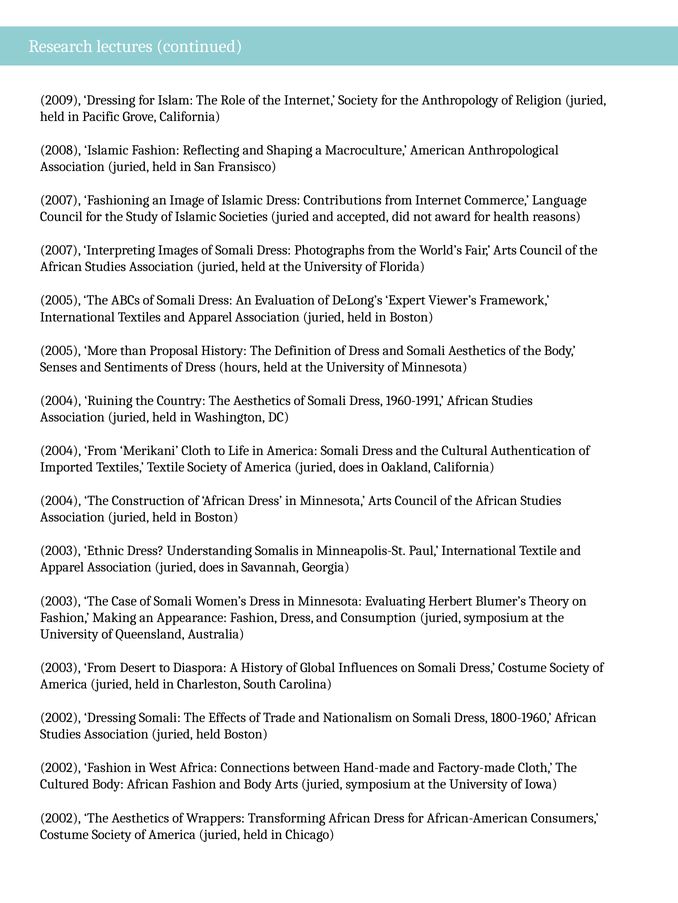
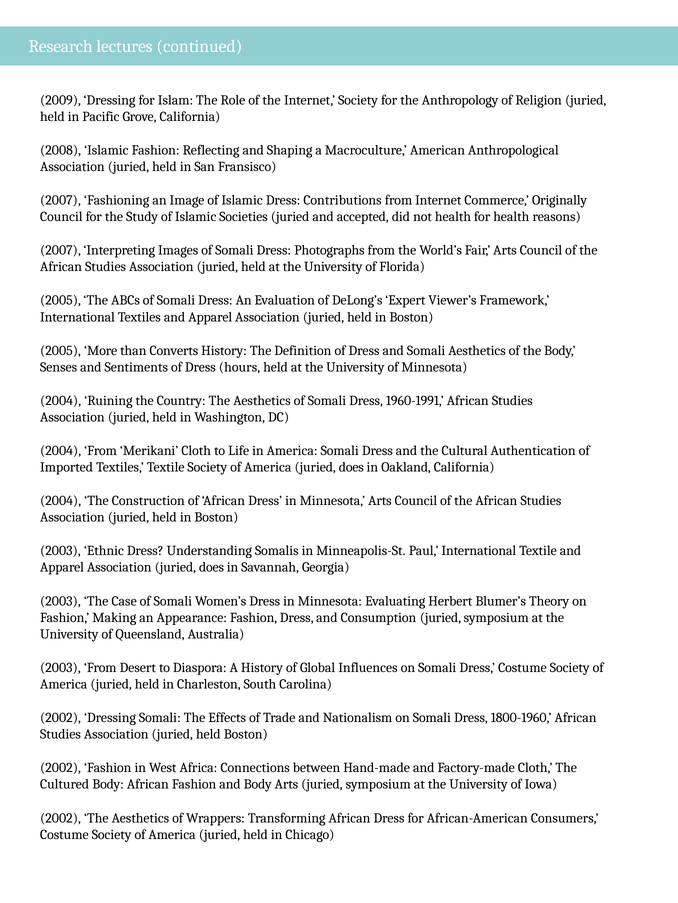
Language: Language -> Originally
not award: award -> health
Proposal: Proposal -> Converts
